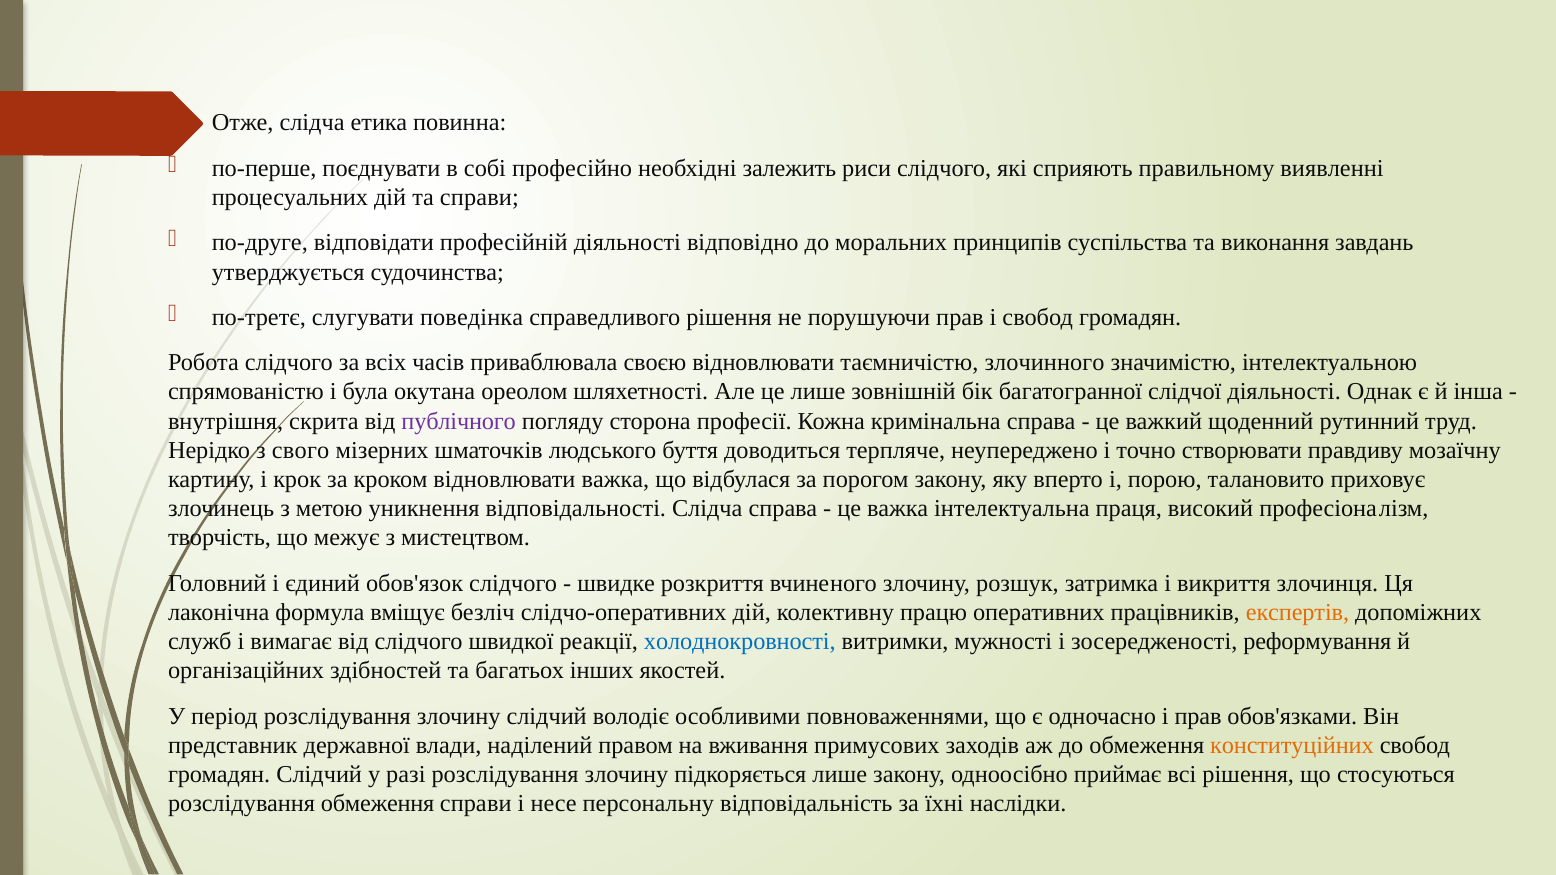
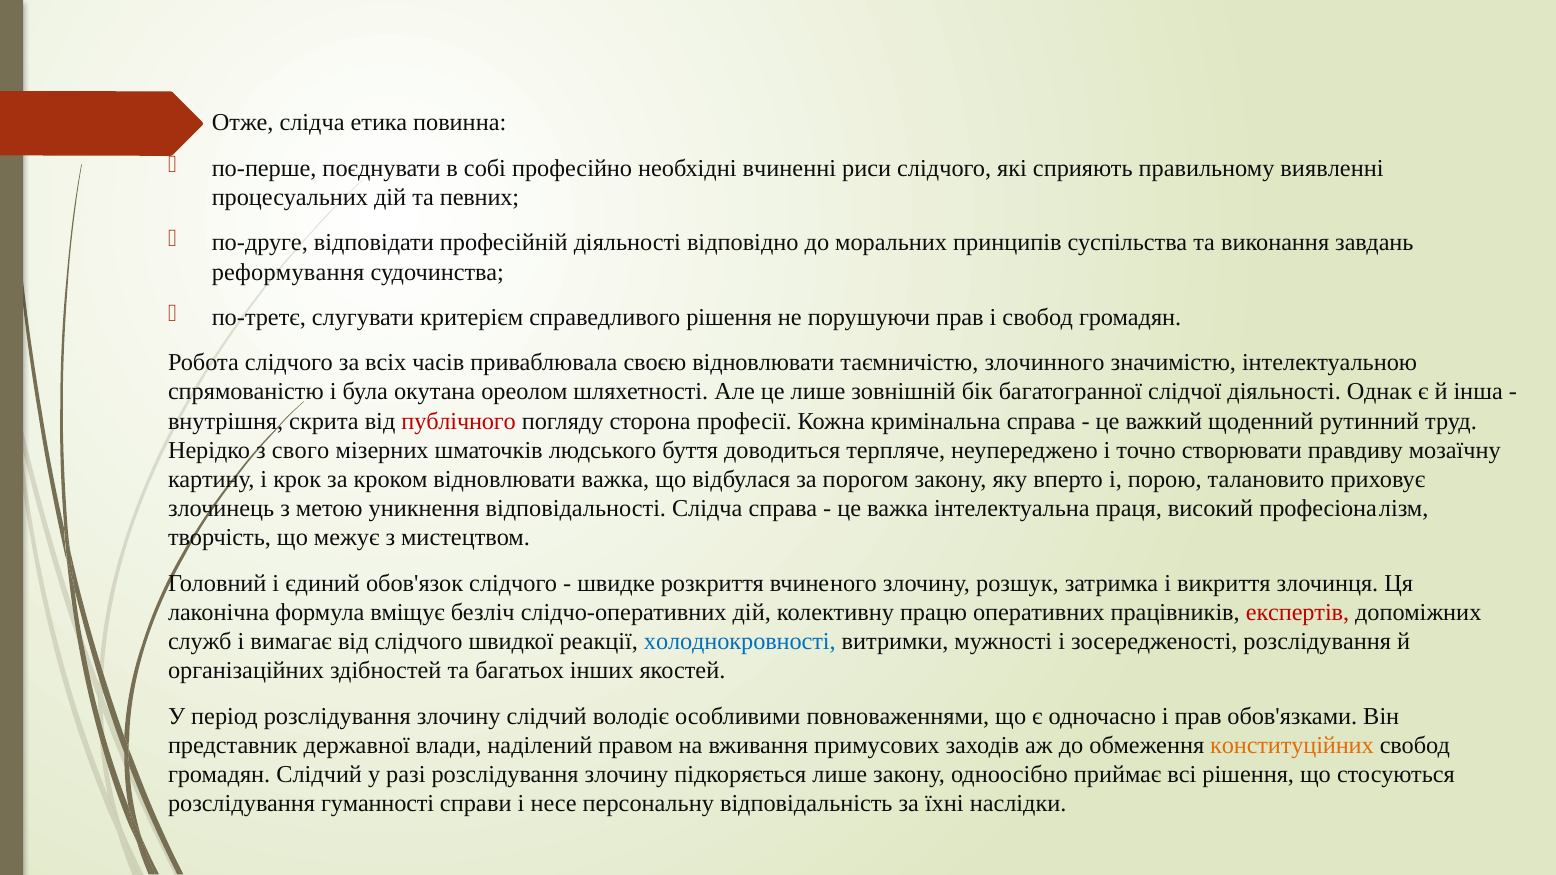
залежить: залежить -> вчиненні
справи: справи -> певних
утверджується: утверджується -> реформування
поведінка: поведінка -> критерієм
публічного colour: purple -> red
експертів colour: orange -> red
зосередженості реформування: реформування -> розслідування
розслідування обмеження: обмеження -> гуманності
